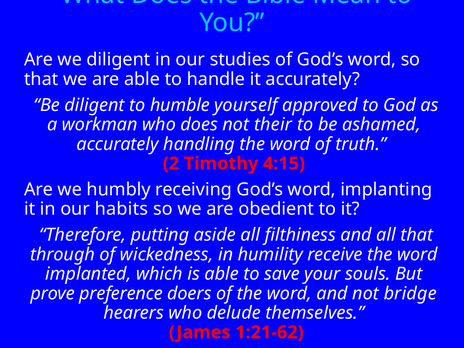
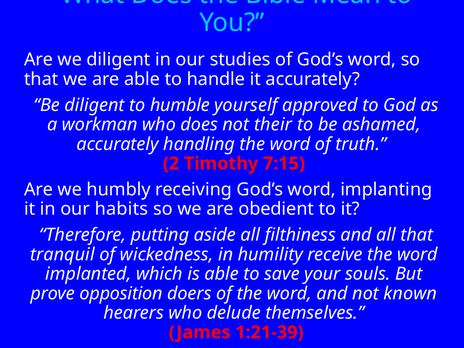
4:15: 4:15 -> 7:15
through: through -> tranquil
preference: preference -> opposition
bridge: bridge -> known
1:21-62: 1:21-62 -> 1:21-39
